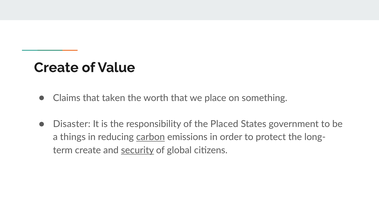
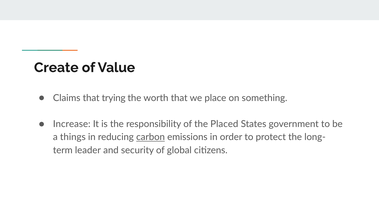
taken: taken -> trying
Disaster: Disaster -> Increase
create at (88, 150): create -> leader
security underline: present -> none
